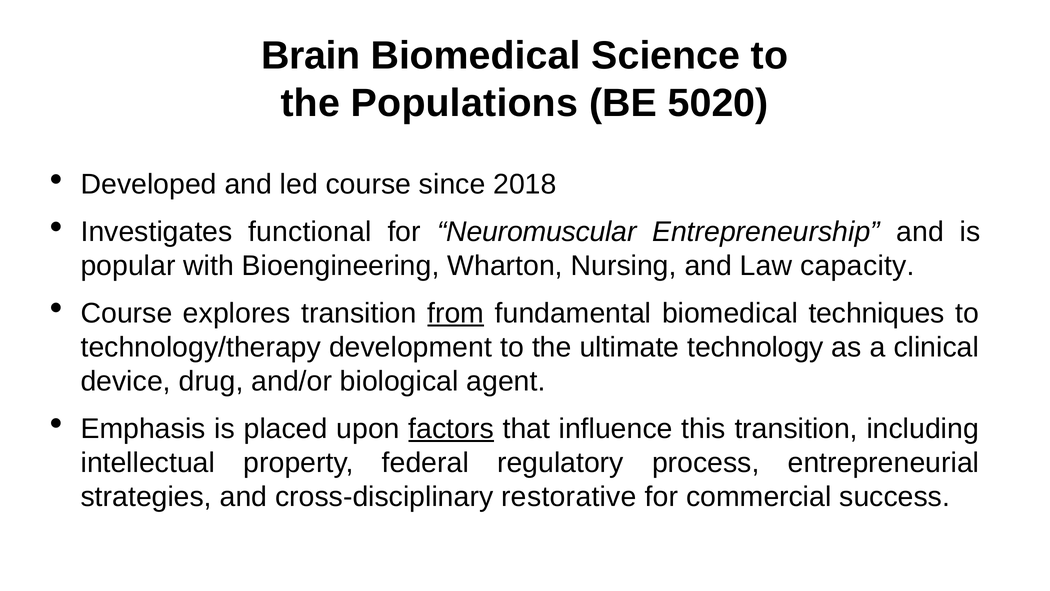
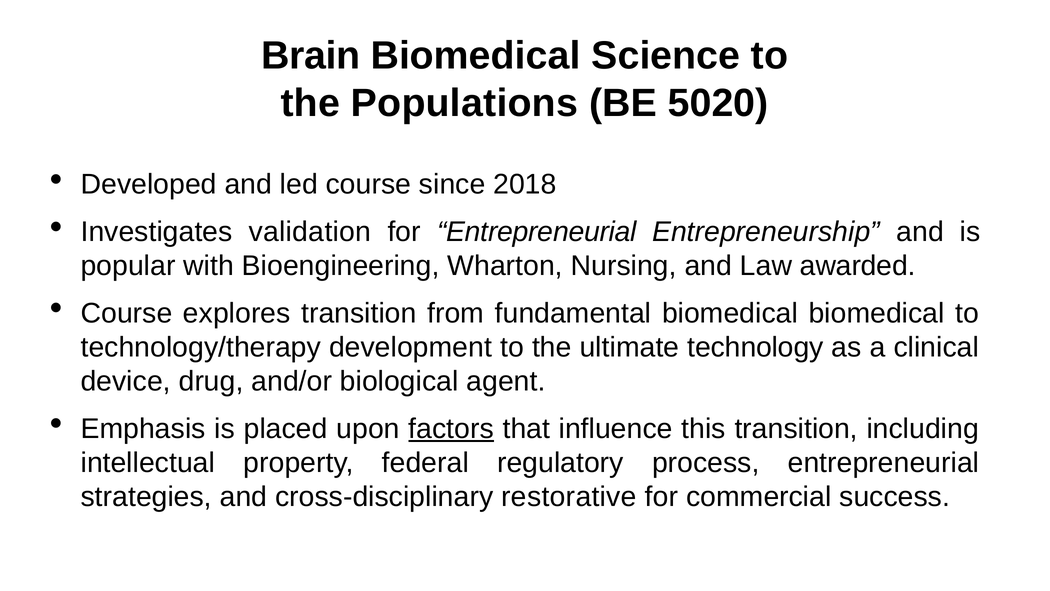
functional: functional -> validation
for Neuromuscular: Neuromuscular -> Entrepreneurial
capacity: capacity -> awarded
from underline: present -> none
biomedical techniques: techniques -> biomedical
